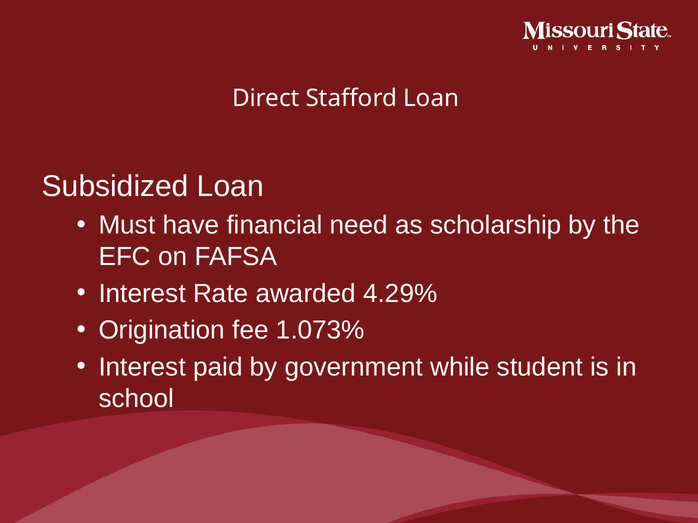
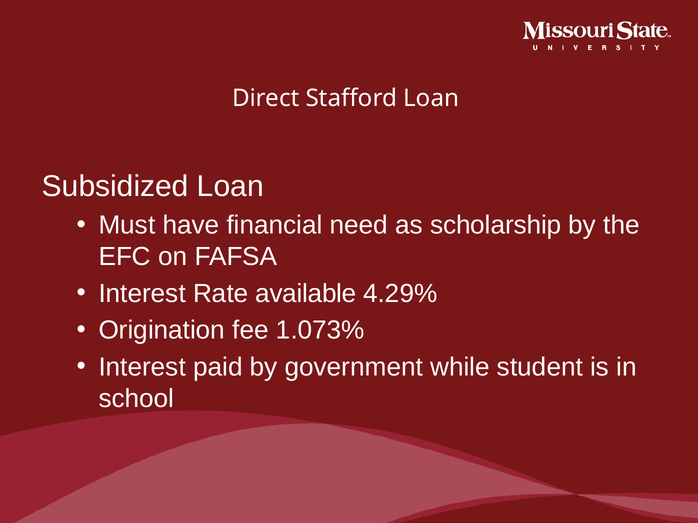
awarded: awarded -> available
